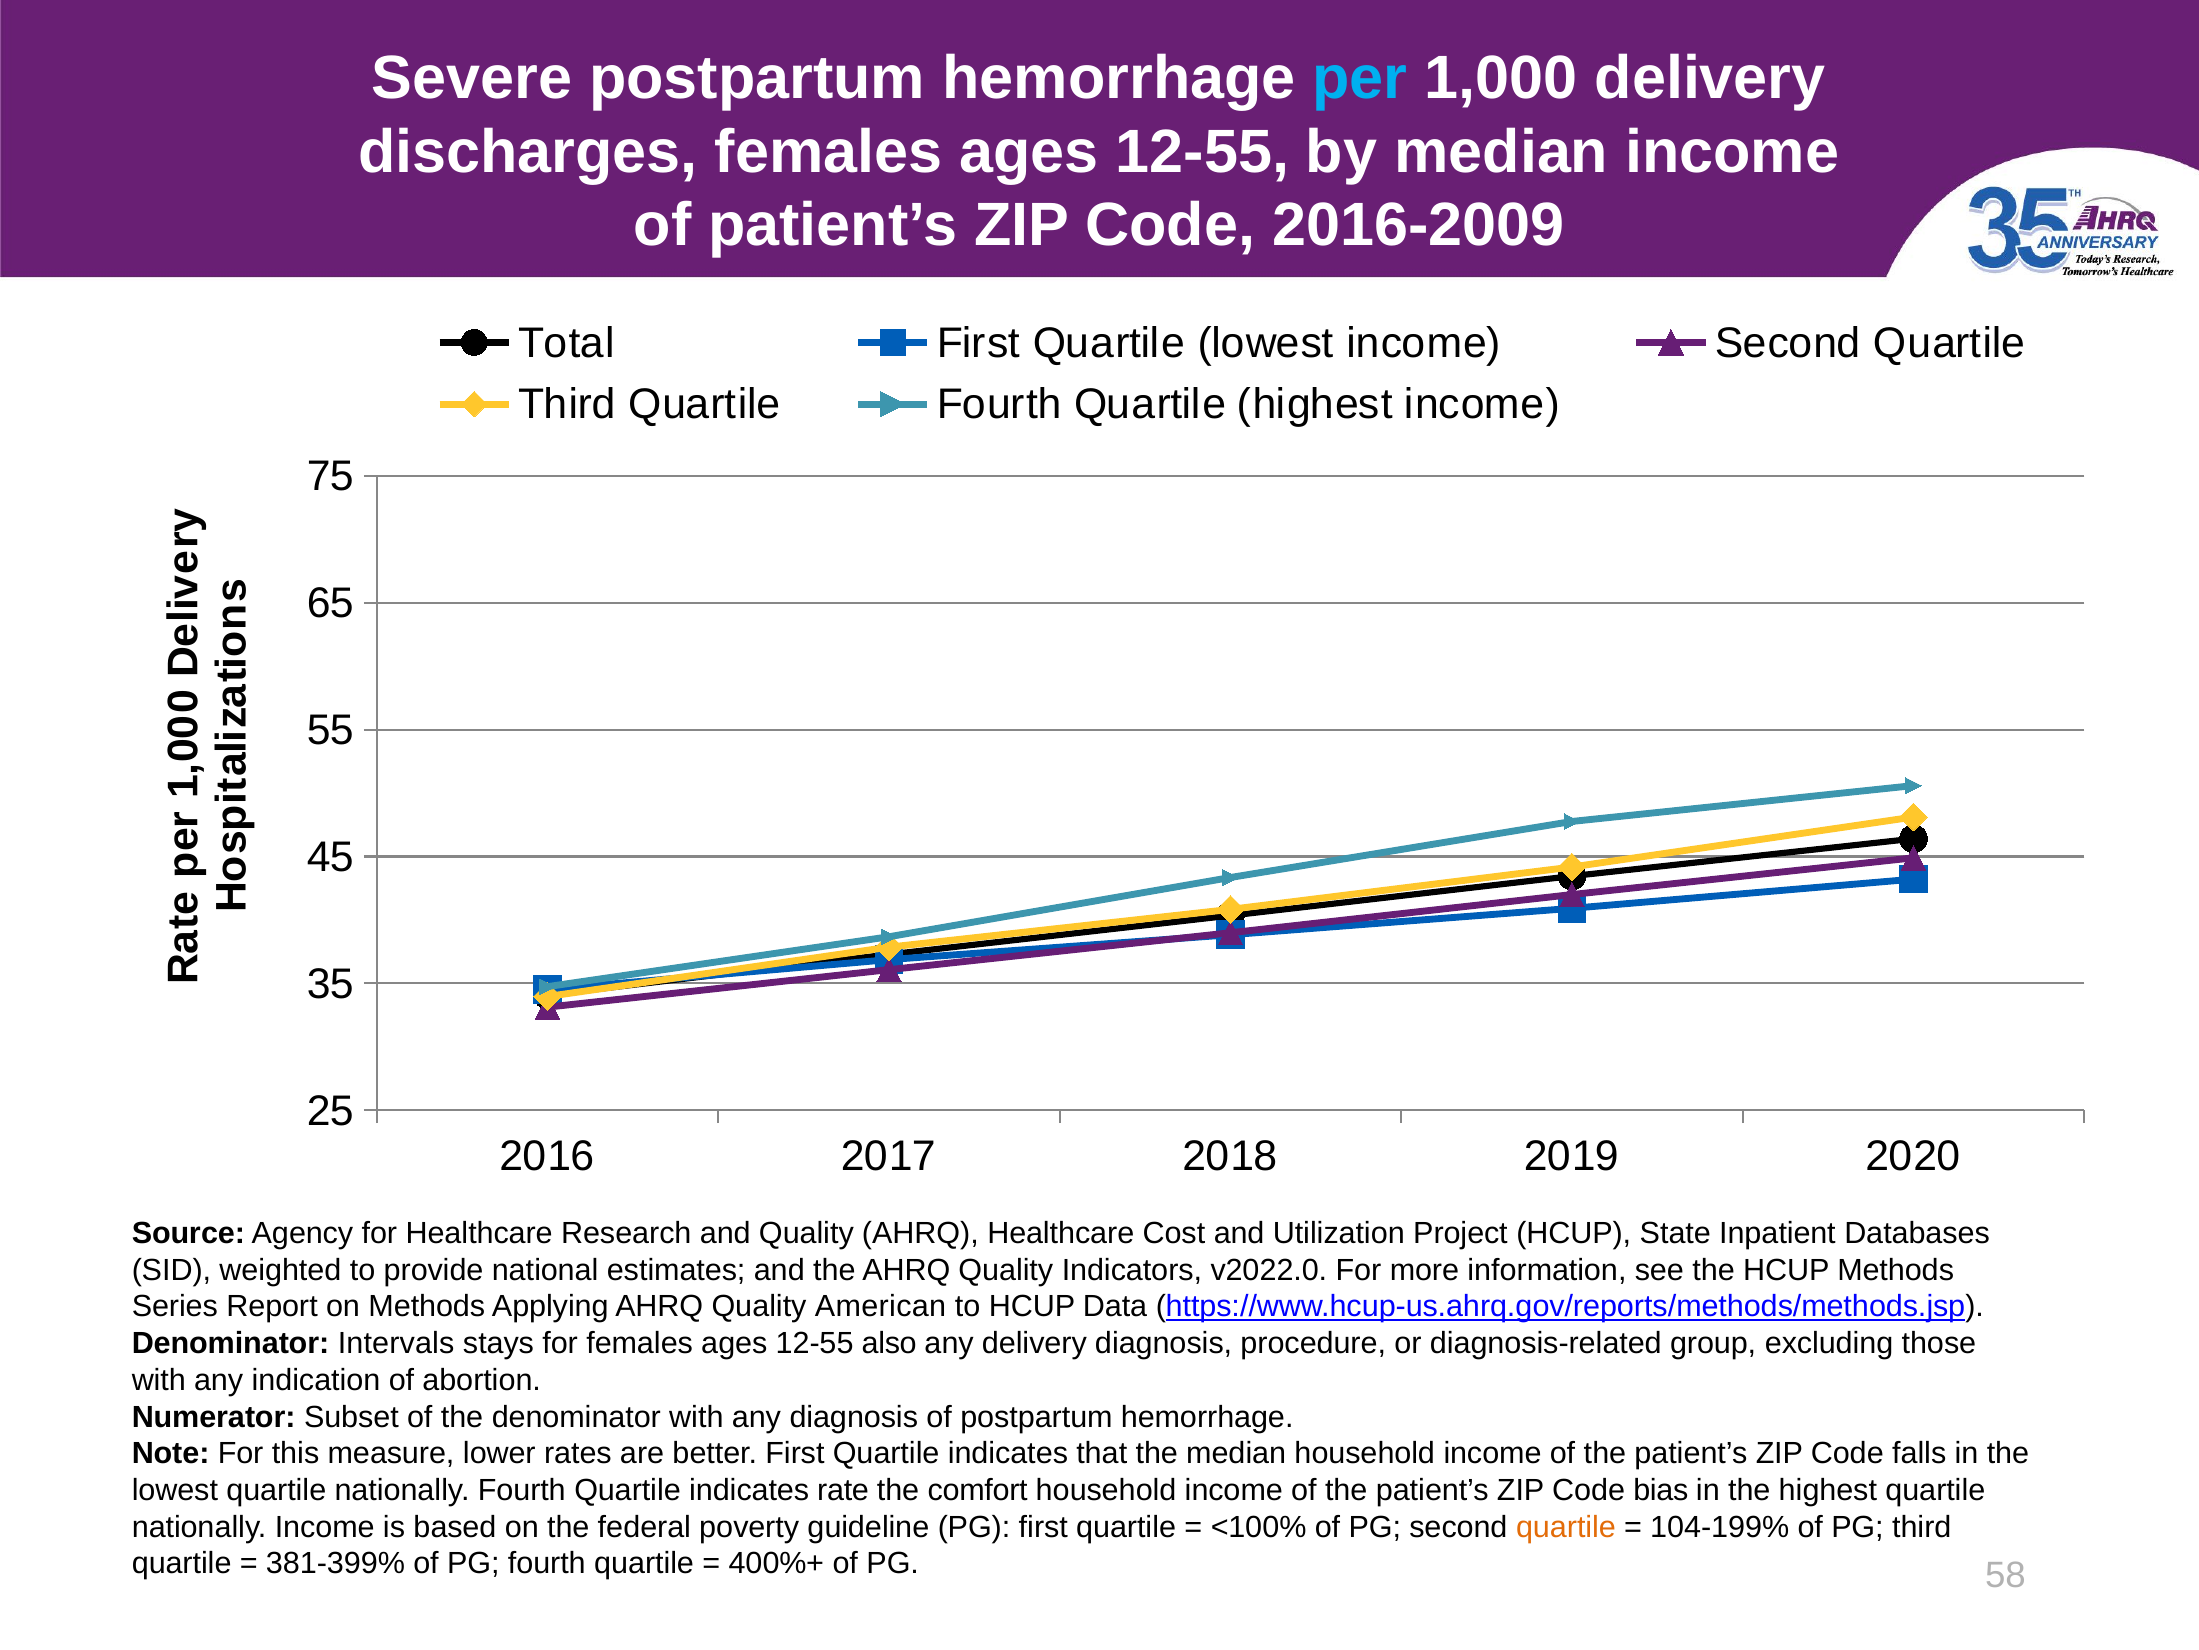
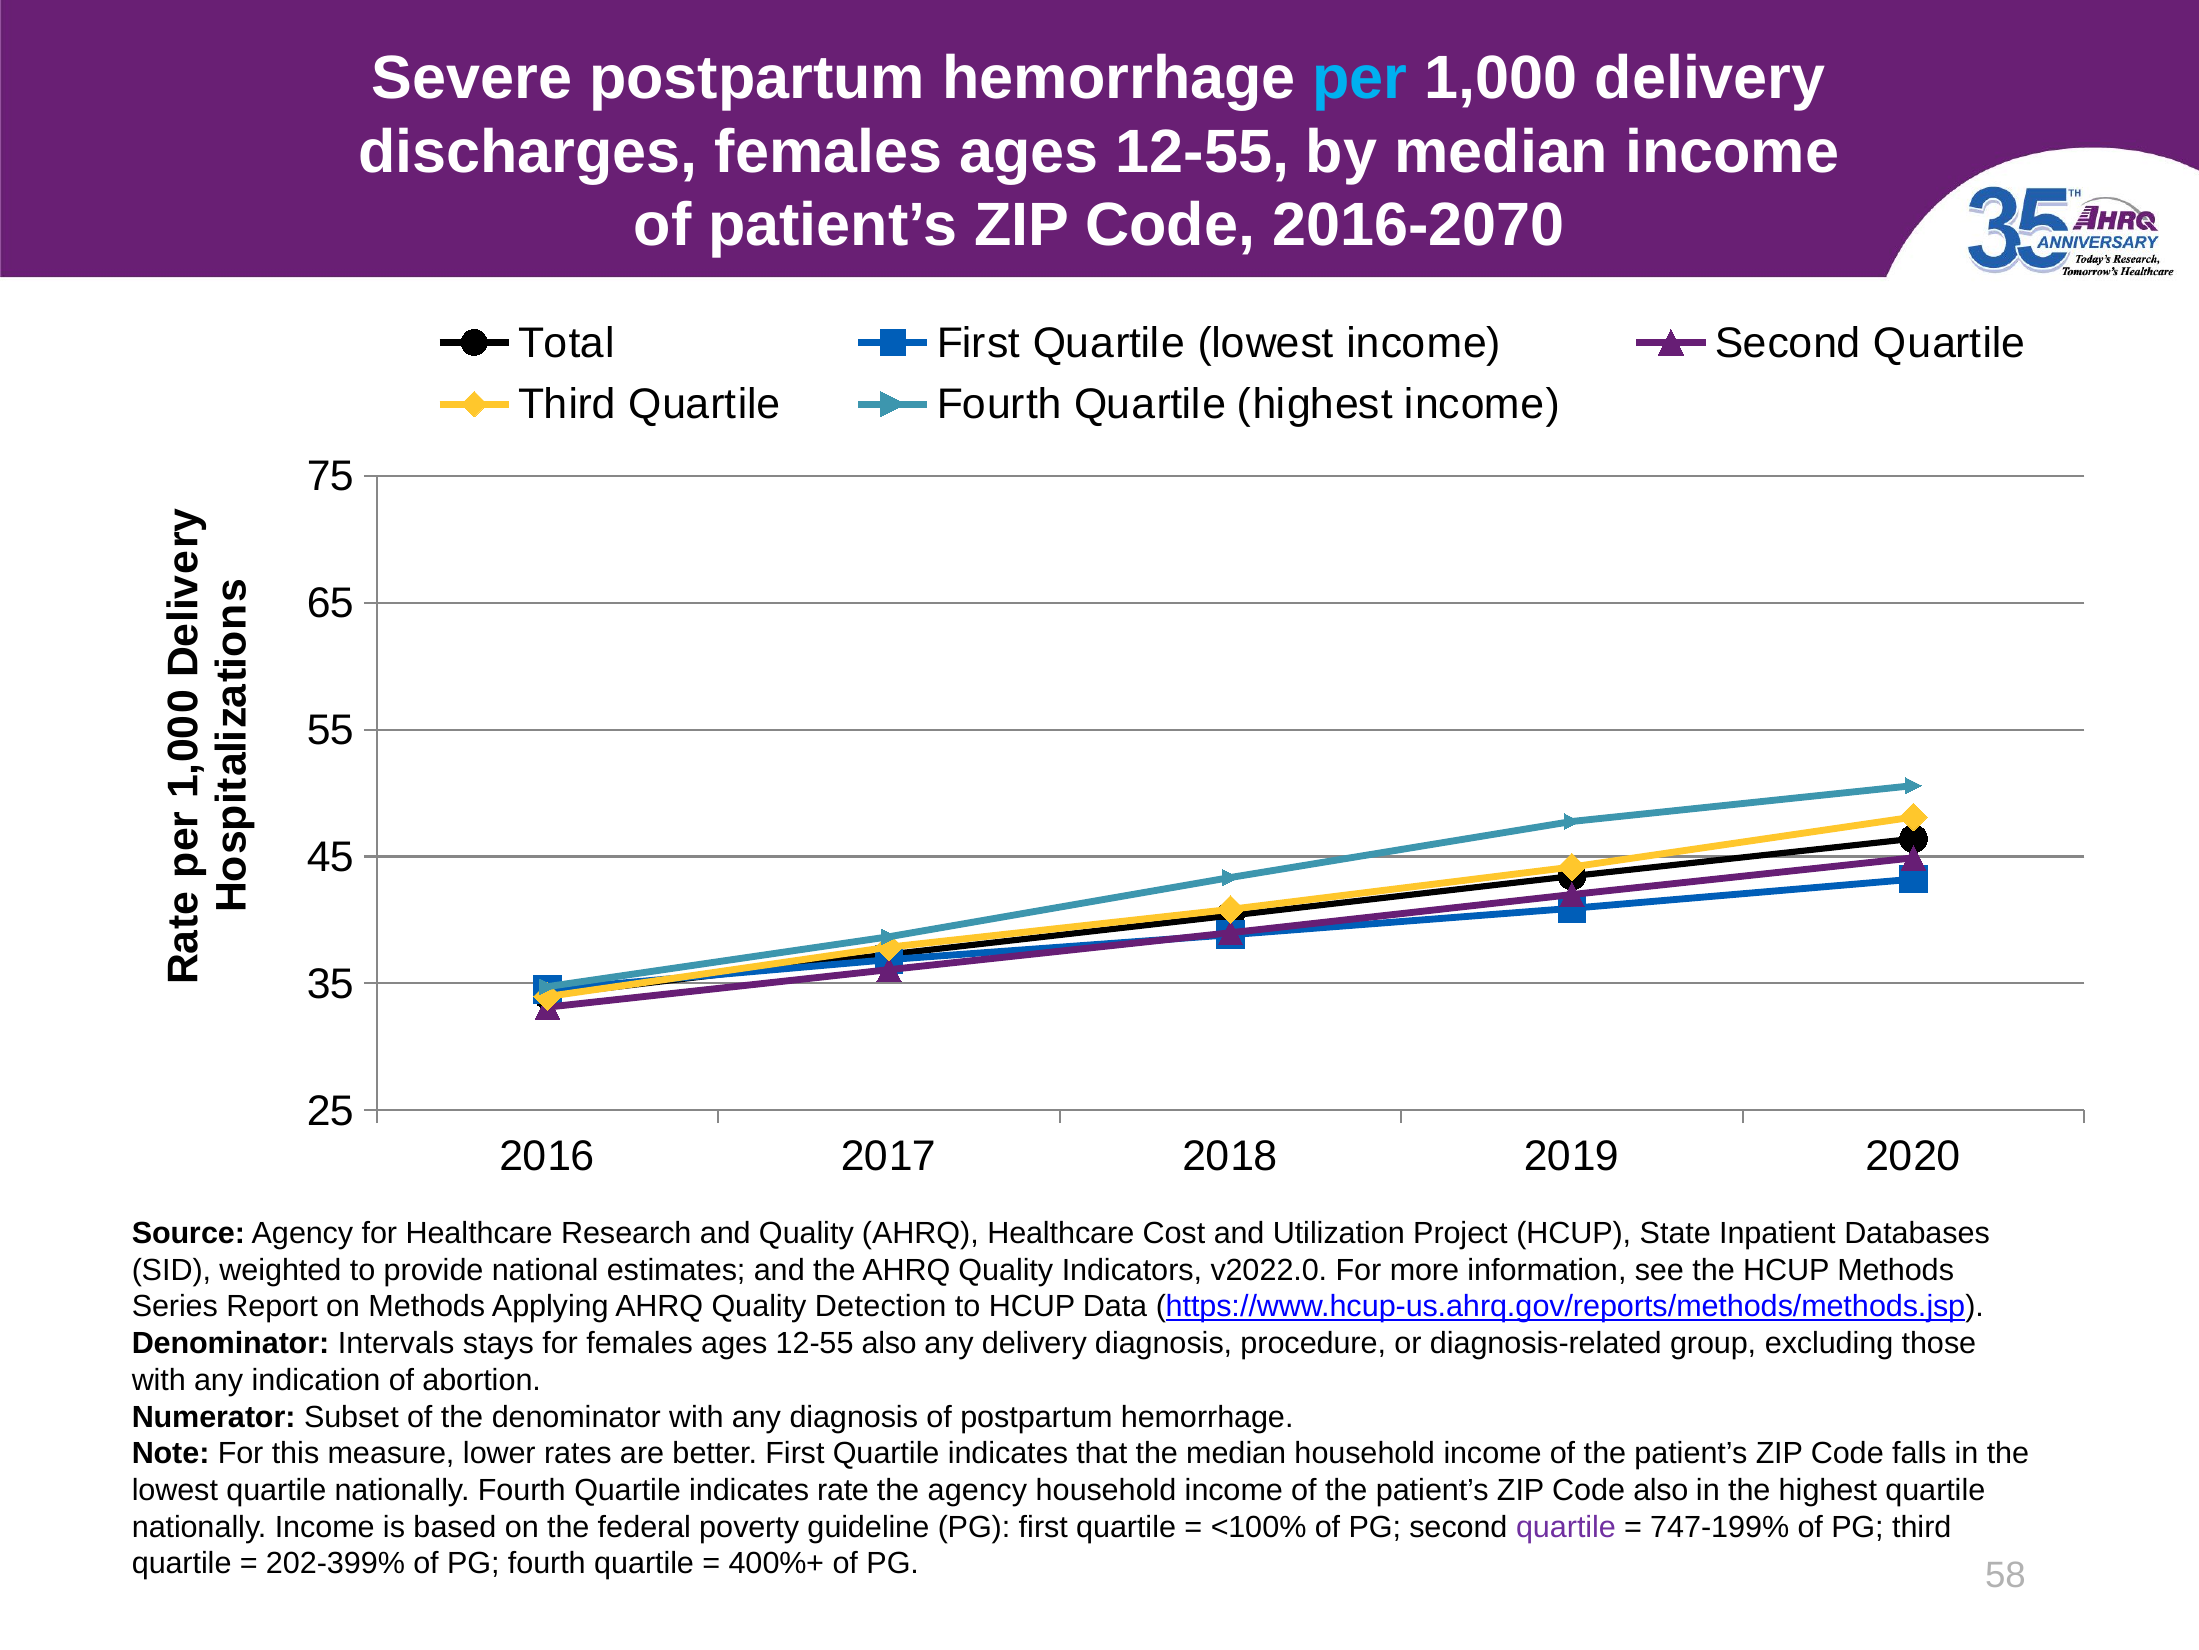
2016-2009: 2016-2009 -> 2016-2070
American: American -> Detection
the comfort: comfort -> agency
Code bias: bias -> also
quartile at (1566, 1526) colour: orange -> purple
104-199%: 104-199% -> 747-199%
381-399%: 381-399% -> 202-399%
